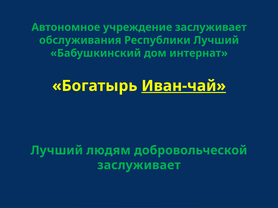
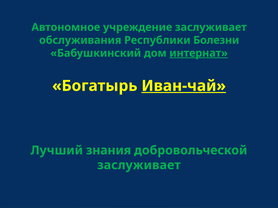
Республики Лучший: Лучший -> Болезни
интернат underline: none -> present
людям: людям -> знания
